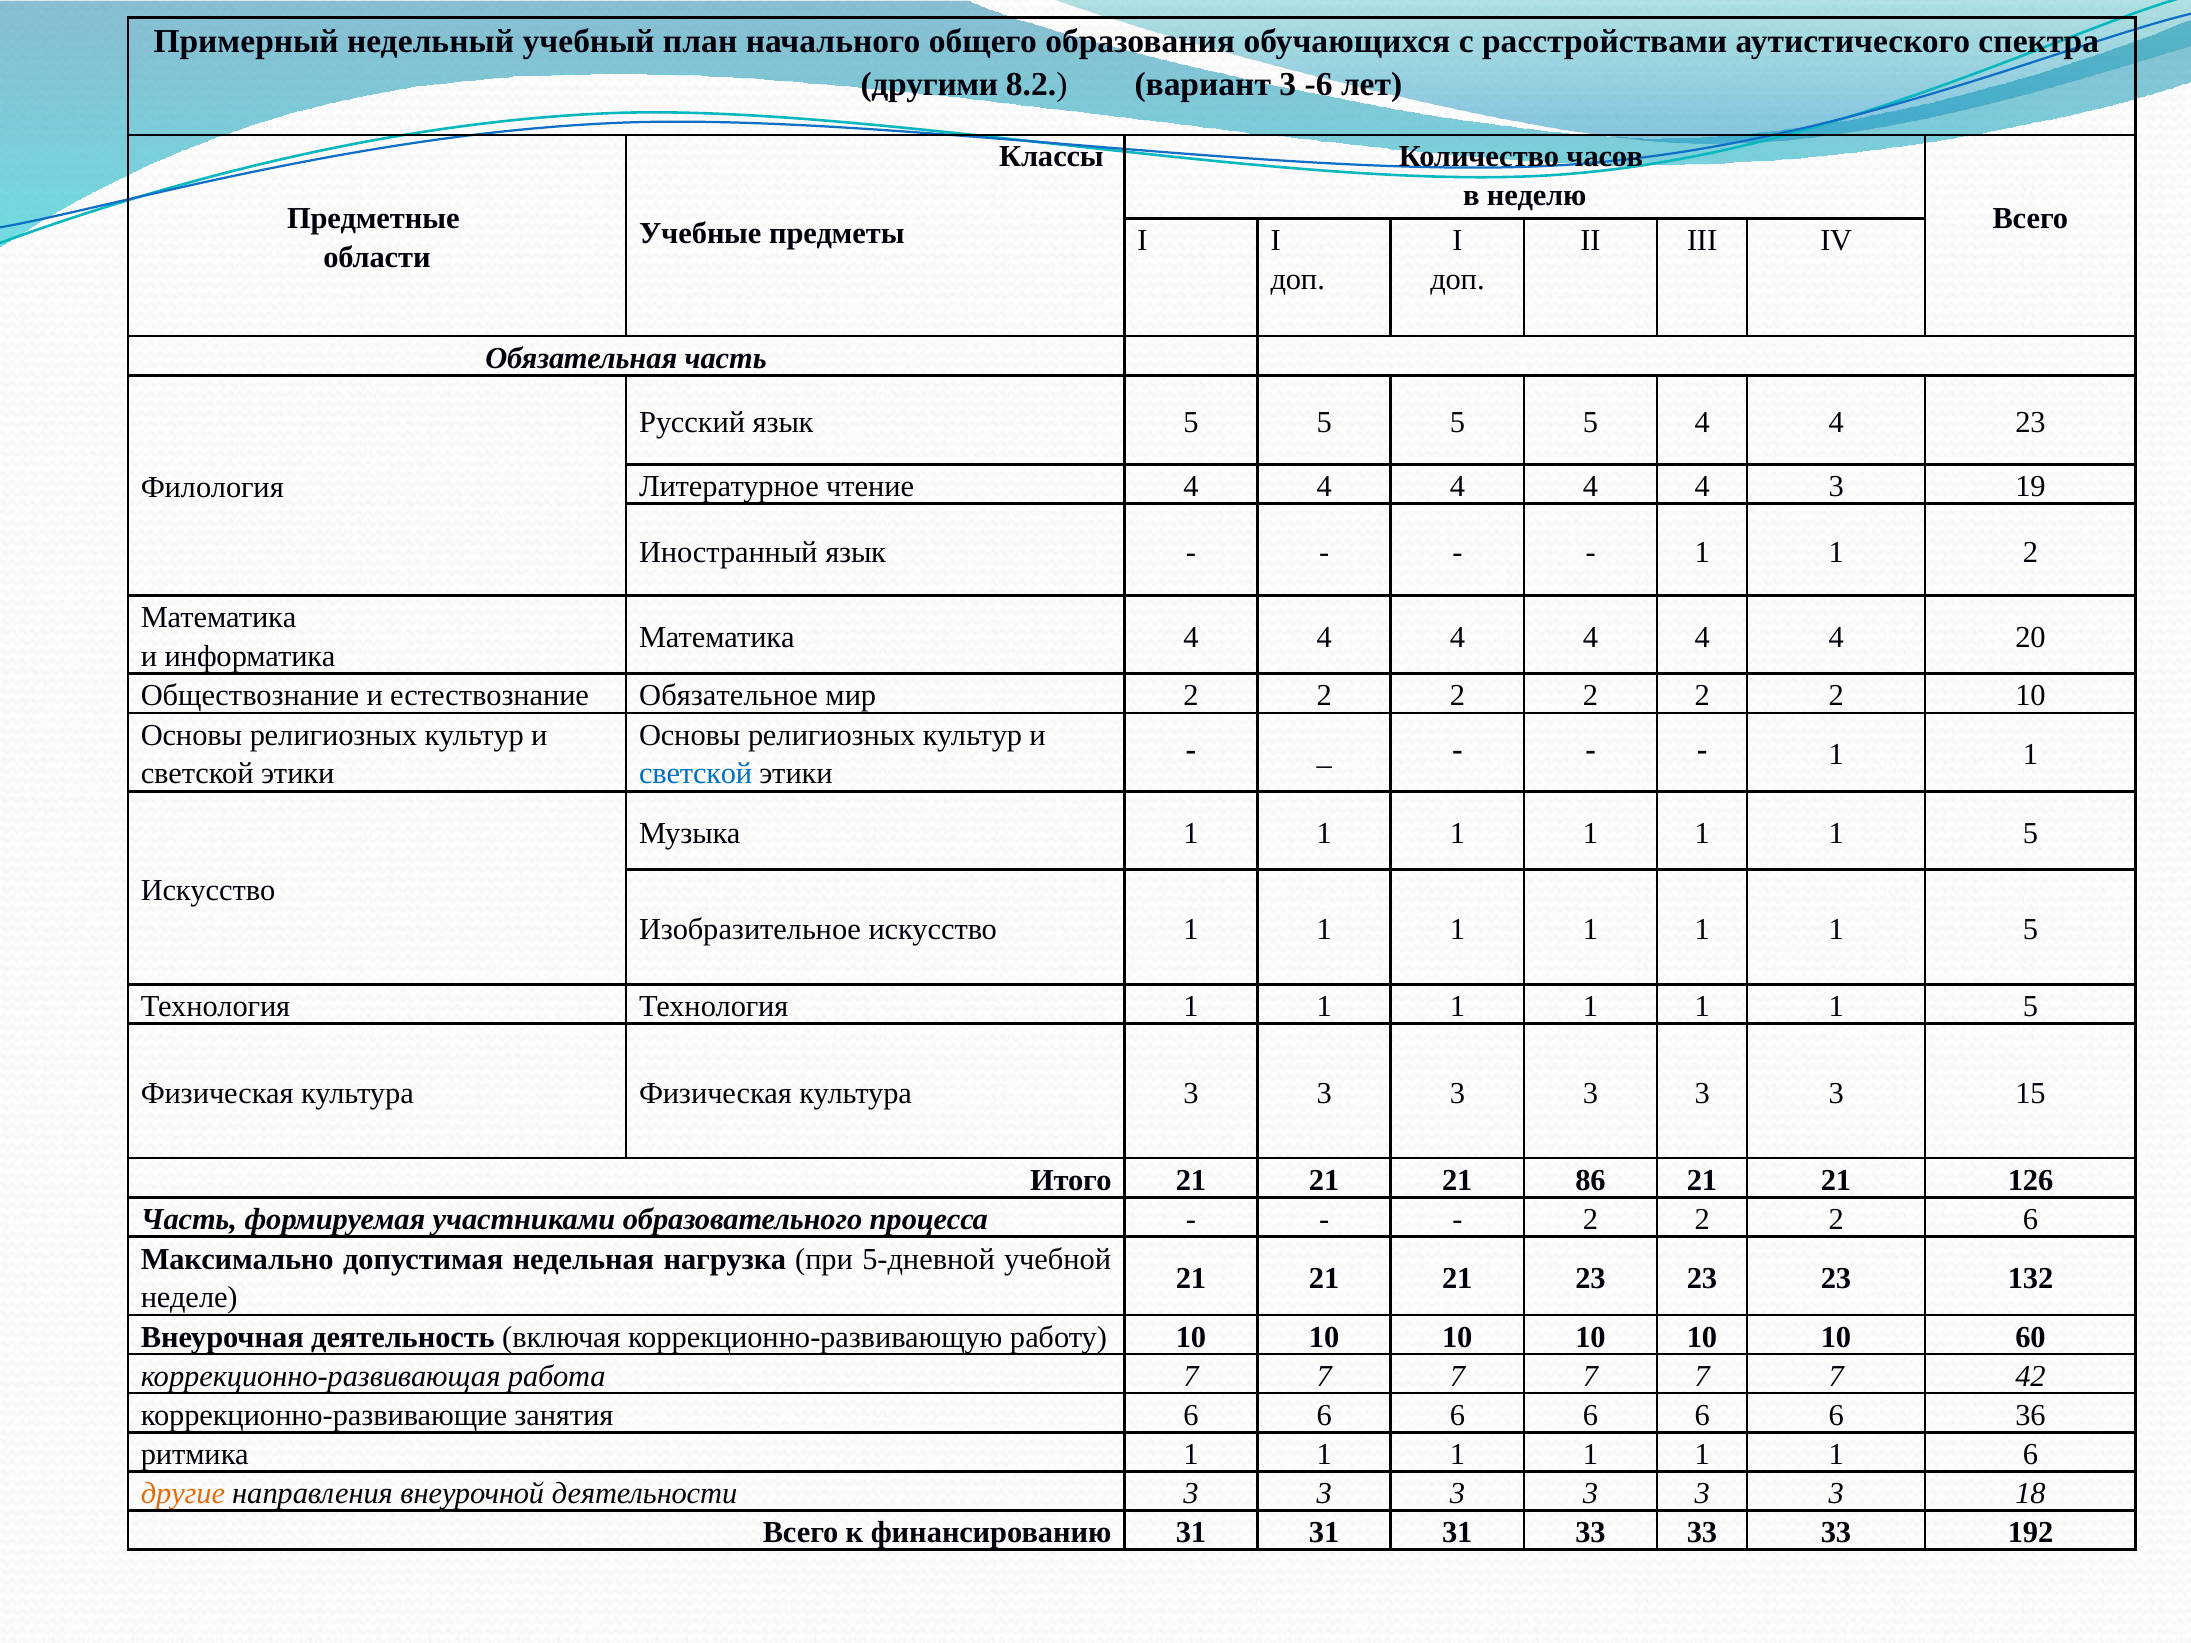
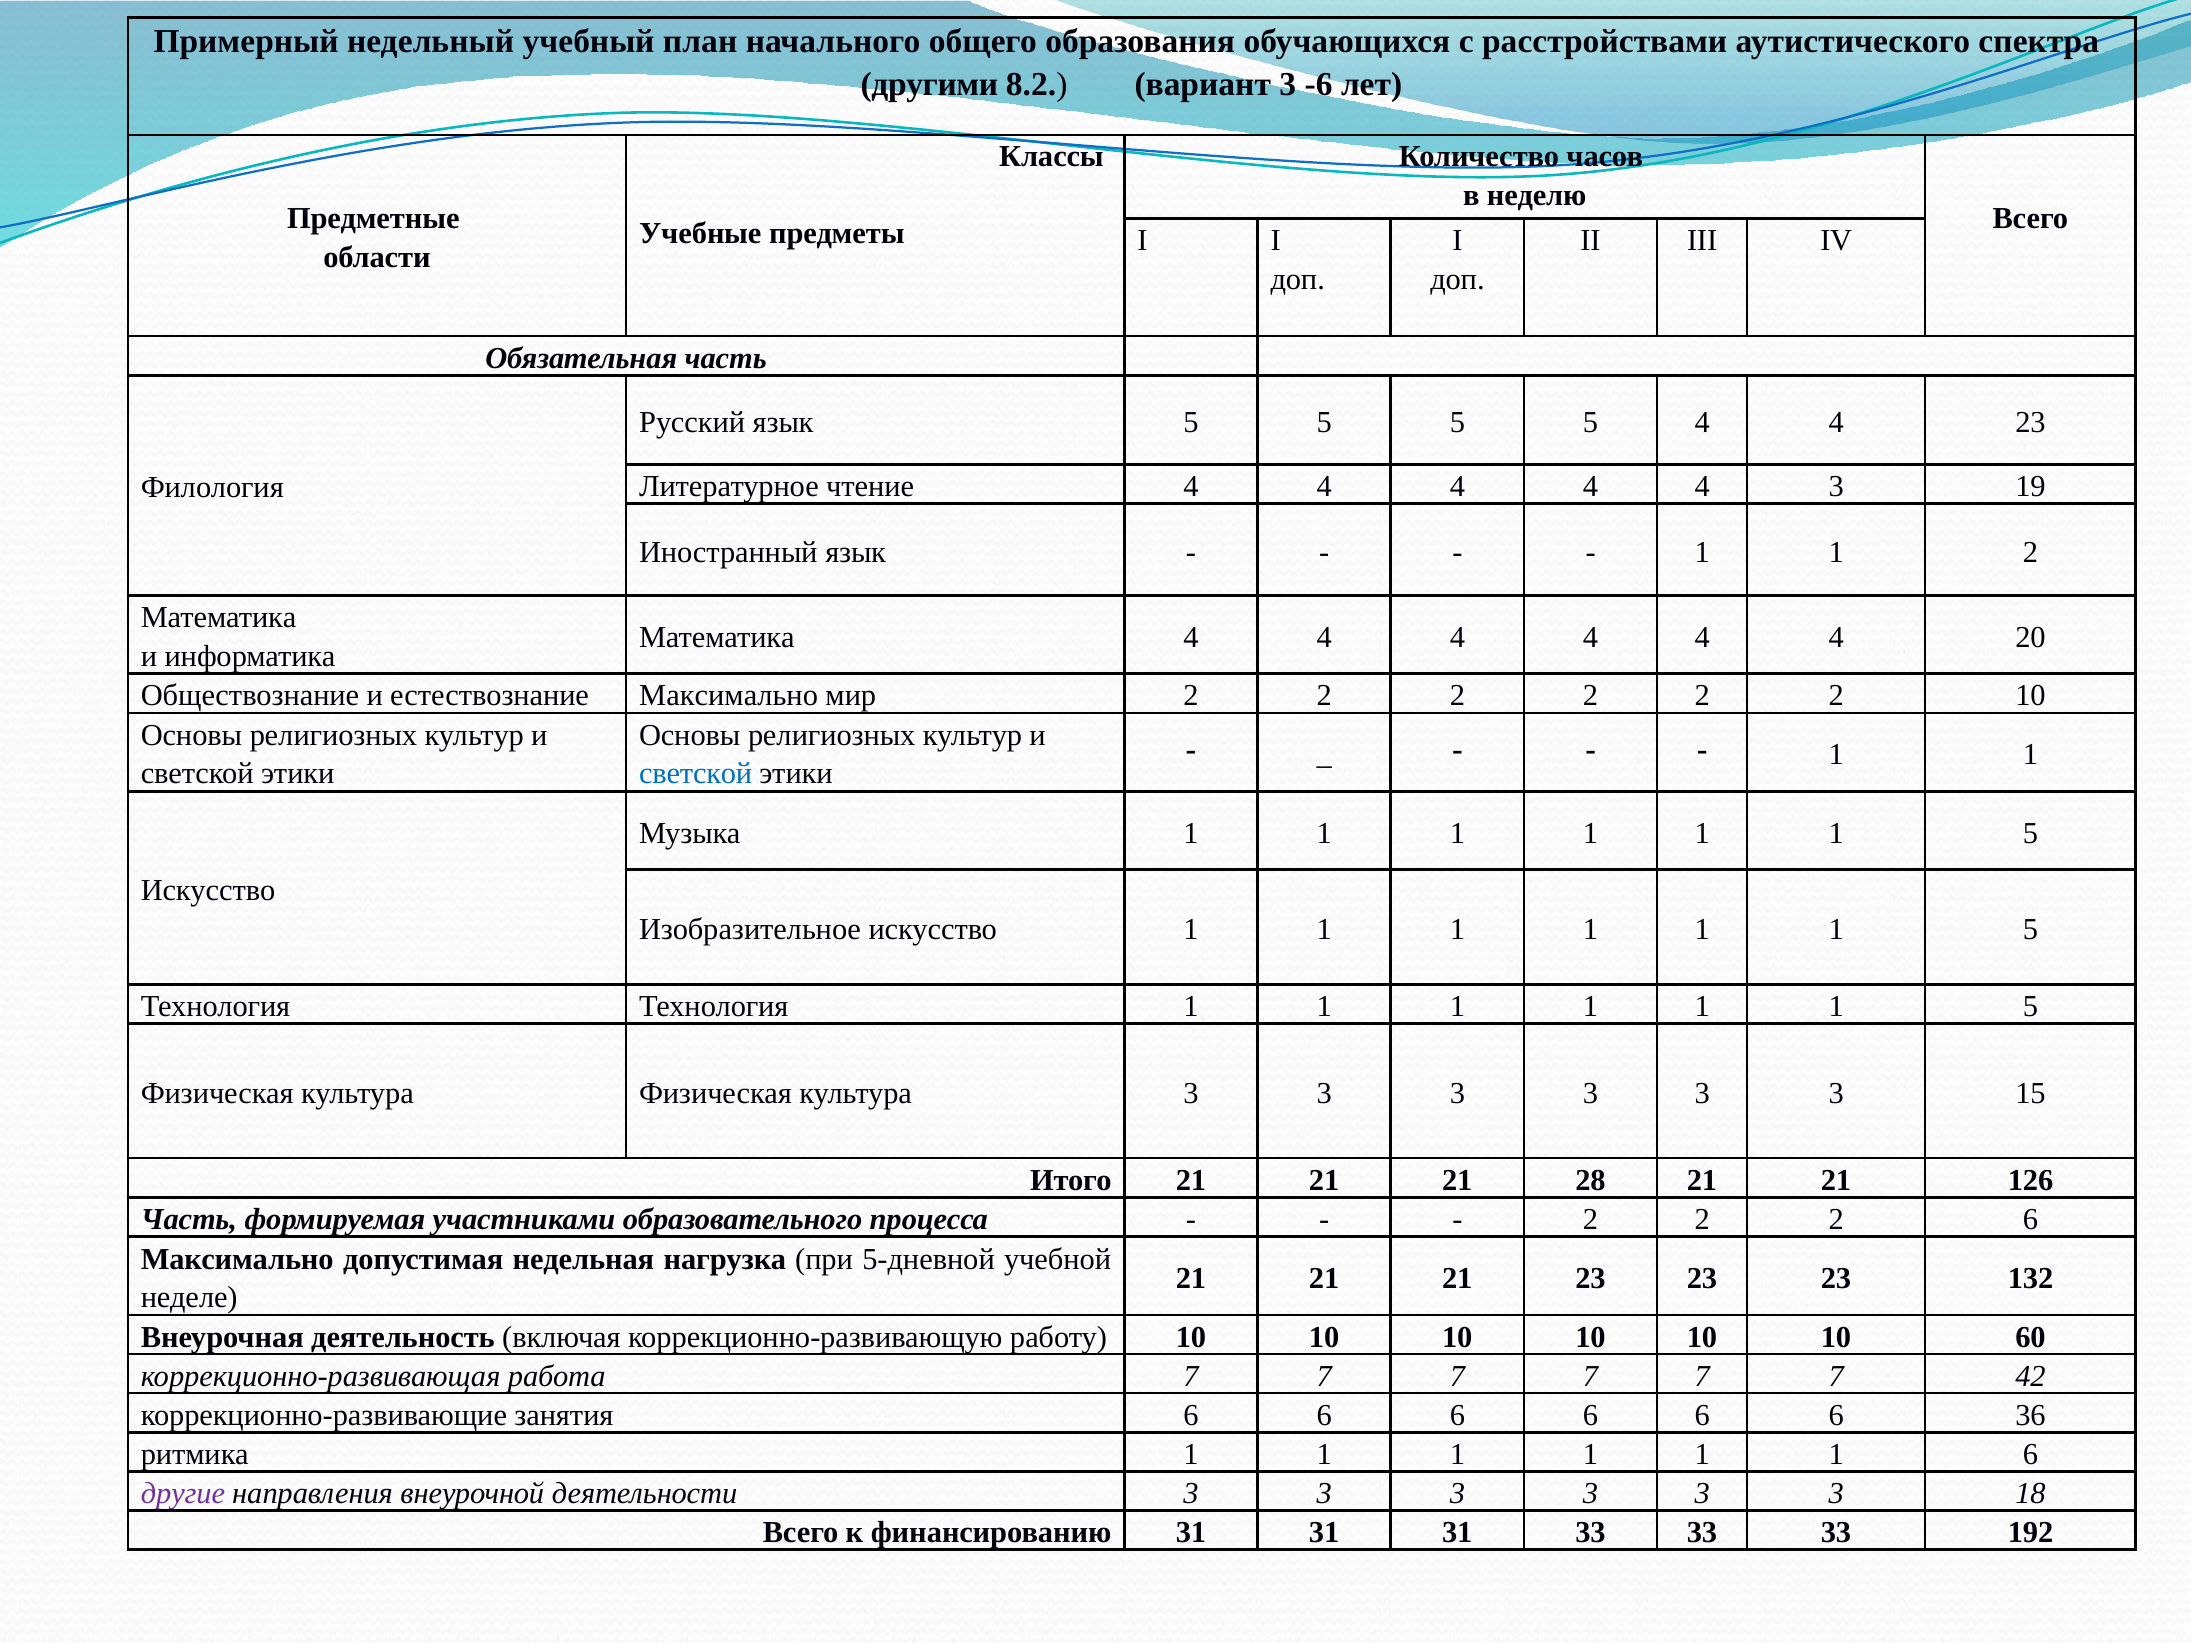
естествознание Обязательное: Обязательное -> Максимально
86: 86 -> 28
другие colour: orange -> purple
